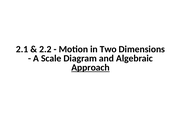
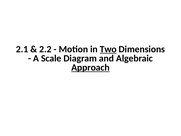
Two underline: none -> present
